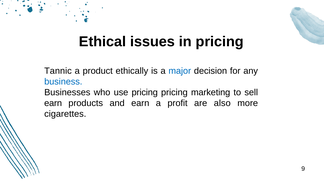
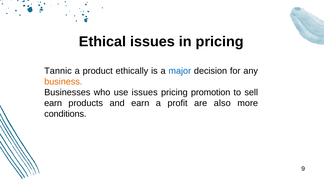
business colour: blue -> orange
use pricing: pricing -> issues
marketing: marketing -> promotion
cigarettes: cigarettes -> conditions
